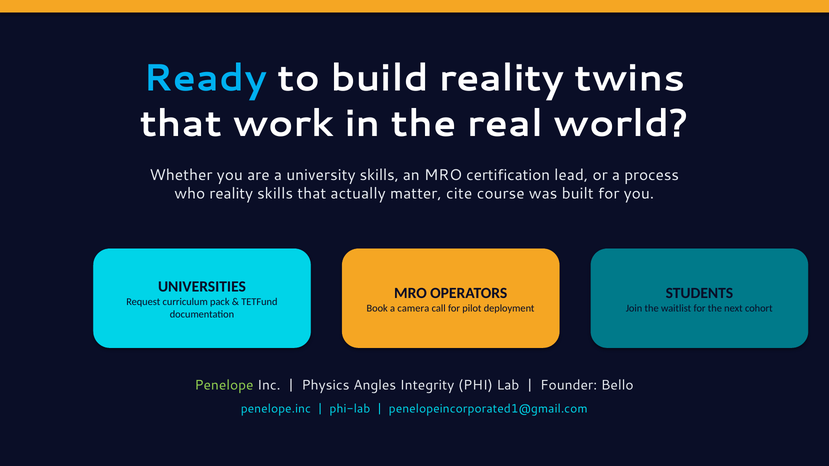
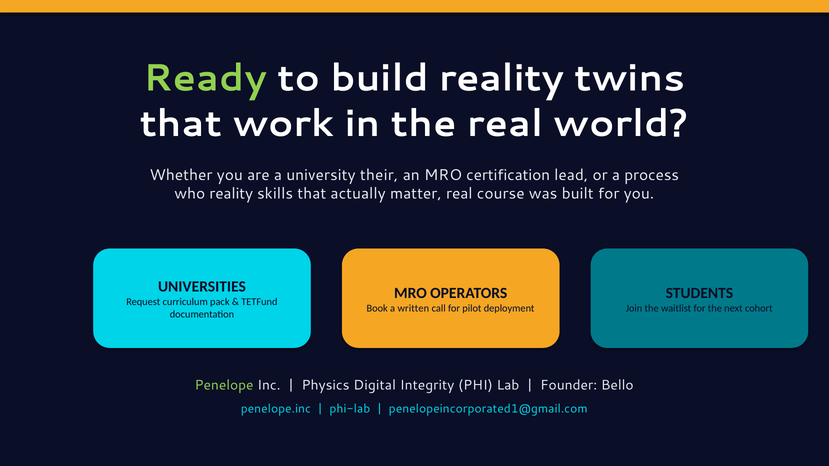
Ready colour: light blue -> light green
university skills: skills -> their
matter cite: cite -> real
camera: camera -> written
Angles: Angles -> Digital
